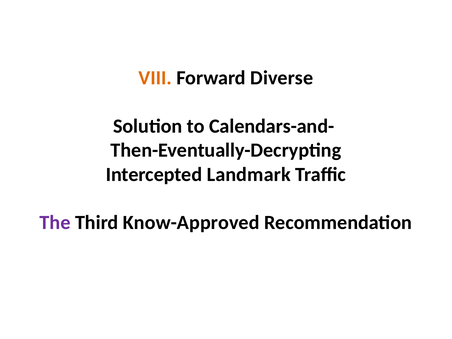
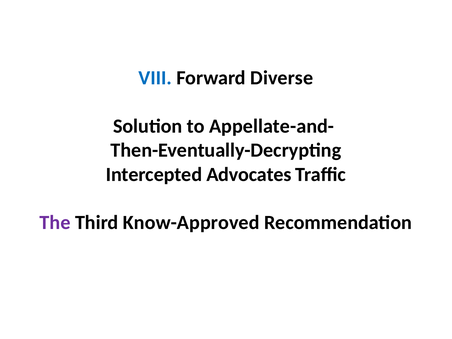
VIII colour: orange -> blue
Calendars-and-: Calendars-and- -> Appellate-and-
Landmark: Landmark -> Advocates
